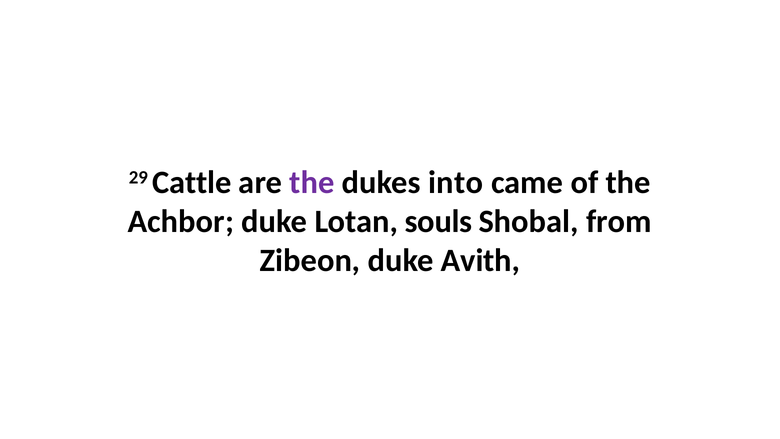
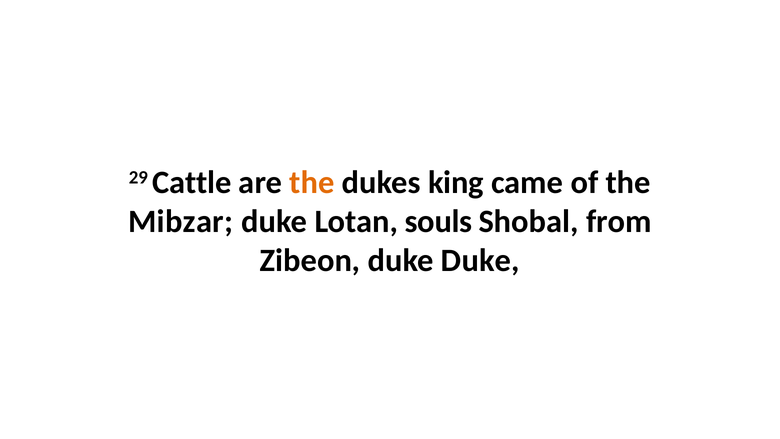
the at (312, 183) colour: purple -> orange
into: into -> king
Achbor: Achbor -> Mibzar
duke Avith: Avith -> Duke
